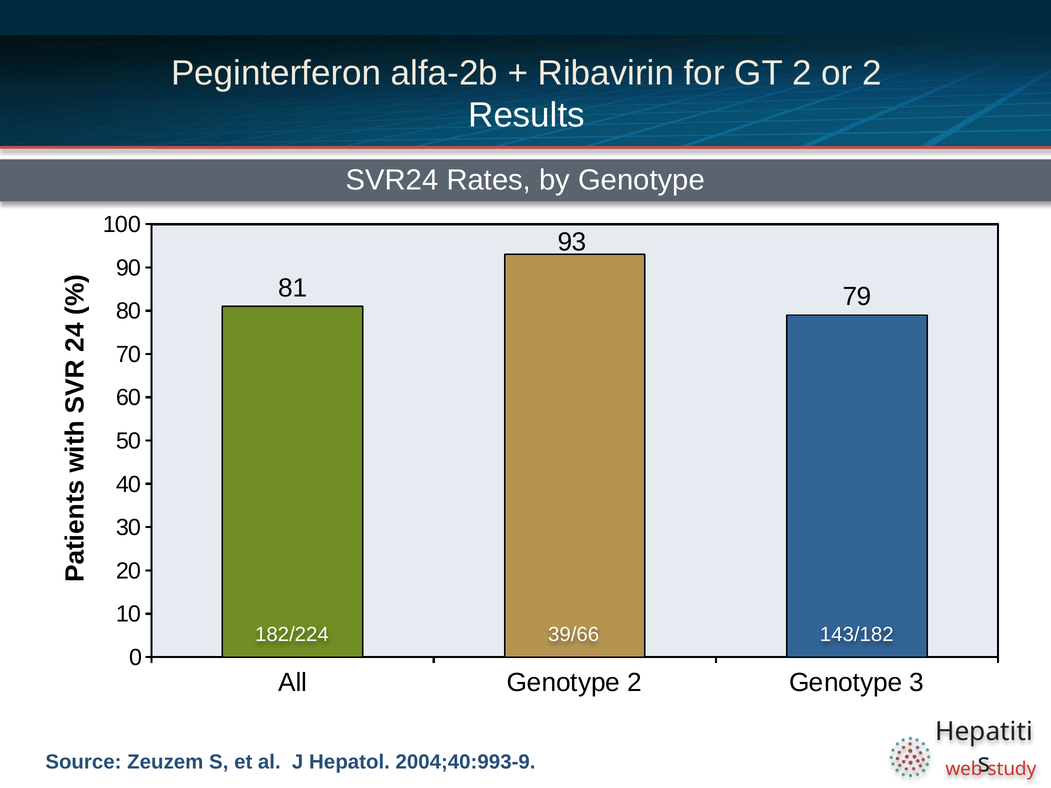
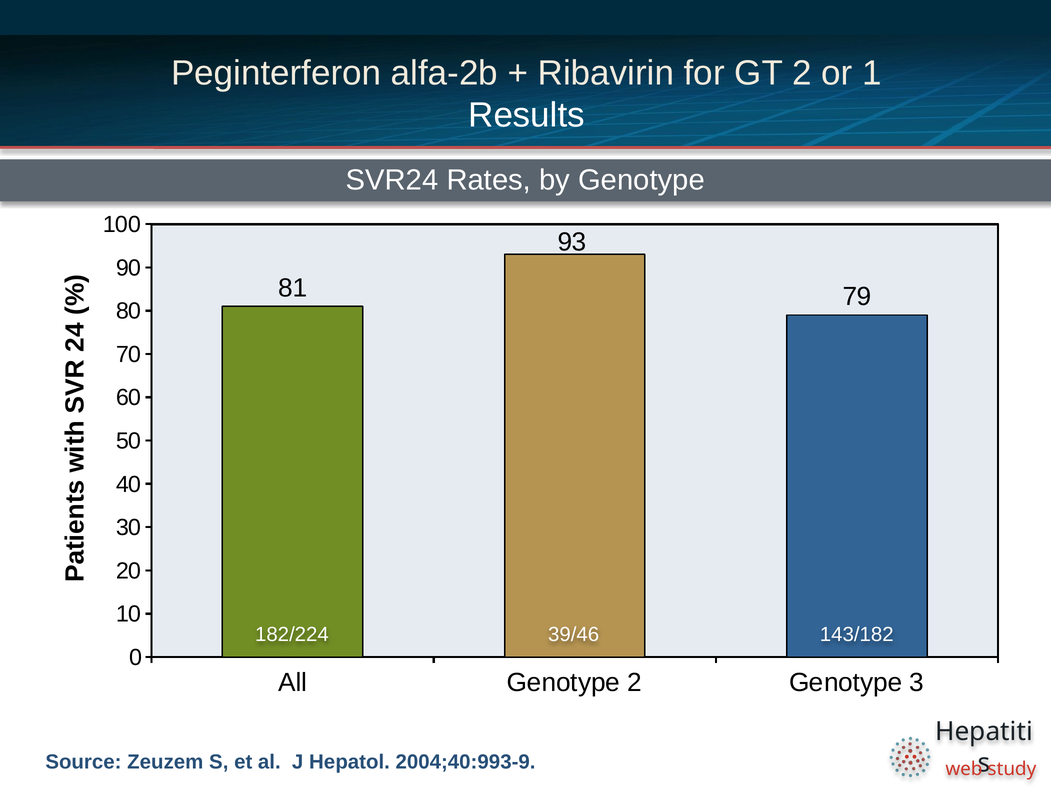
or 2: 2 -> 1
39/66: 39/66 -> 39/46
